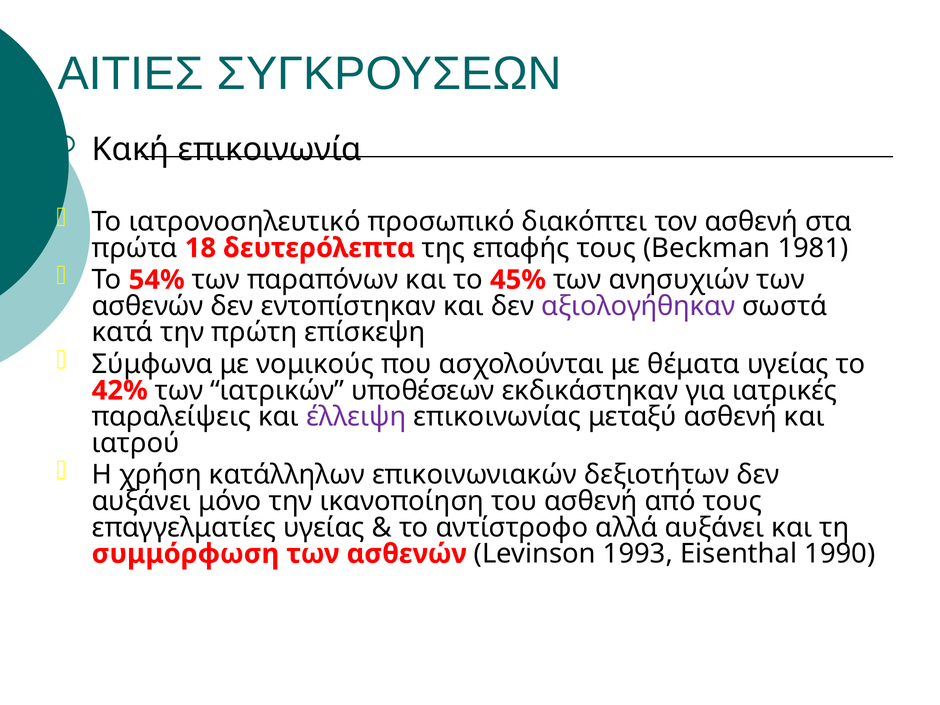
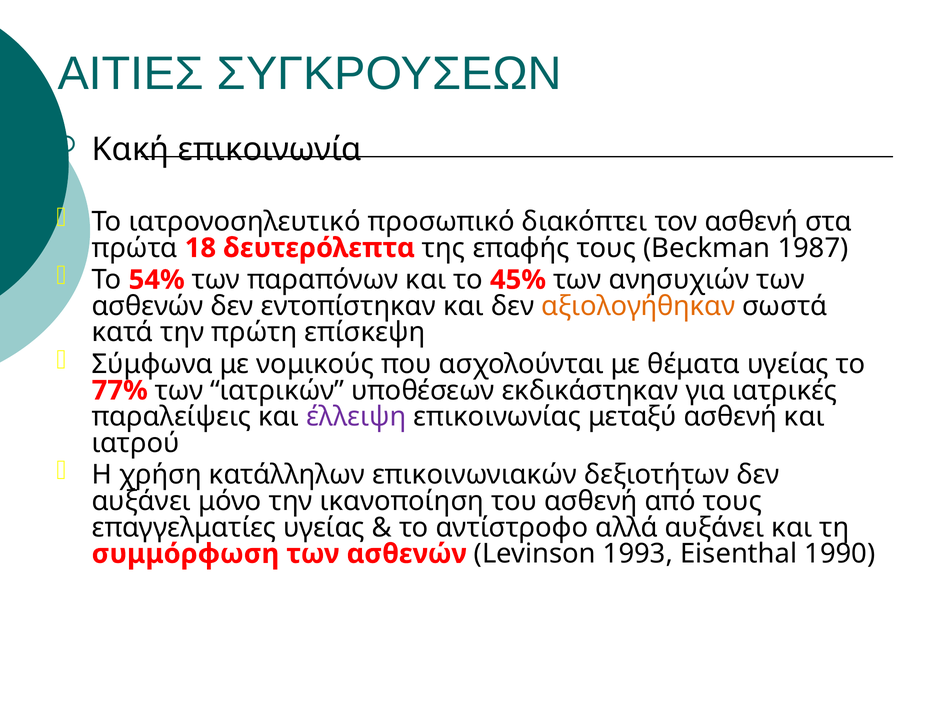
1981: 1981 -> 1987
αξιολογήθηκαν colour: purple -> orange
42%: 42% -> 77%
